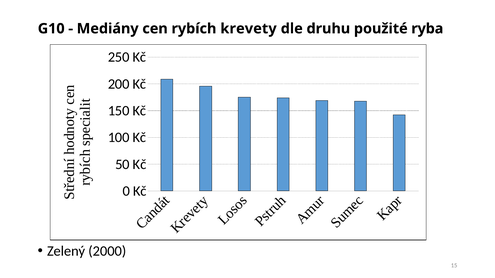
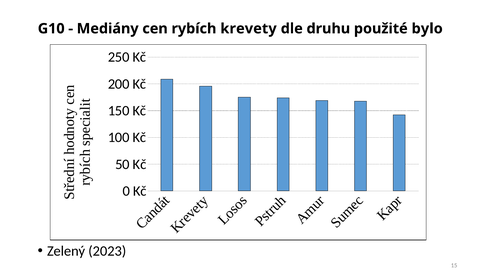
ryba: ryba -> bylo
2000: 2000 -> 2023
